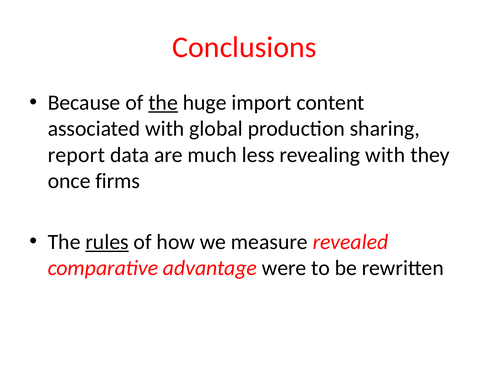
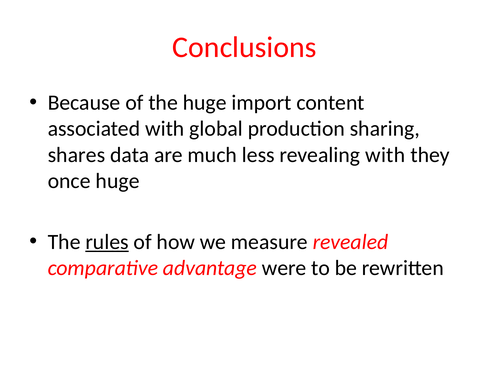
the at (163, 103) underline: present -> none
report: report -> shares
once firms: firms -> huge
